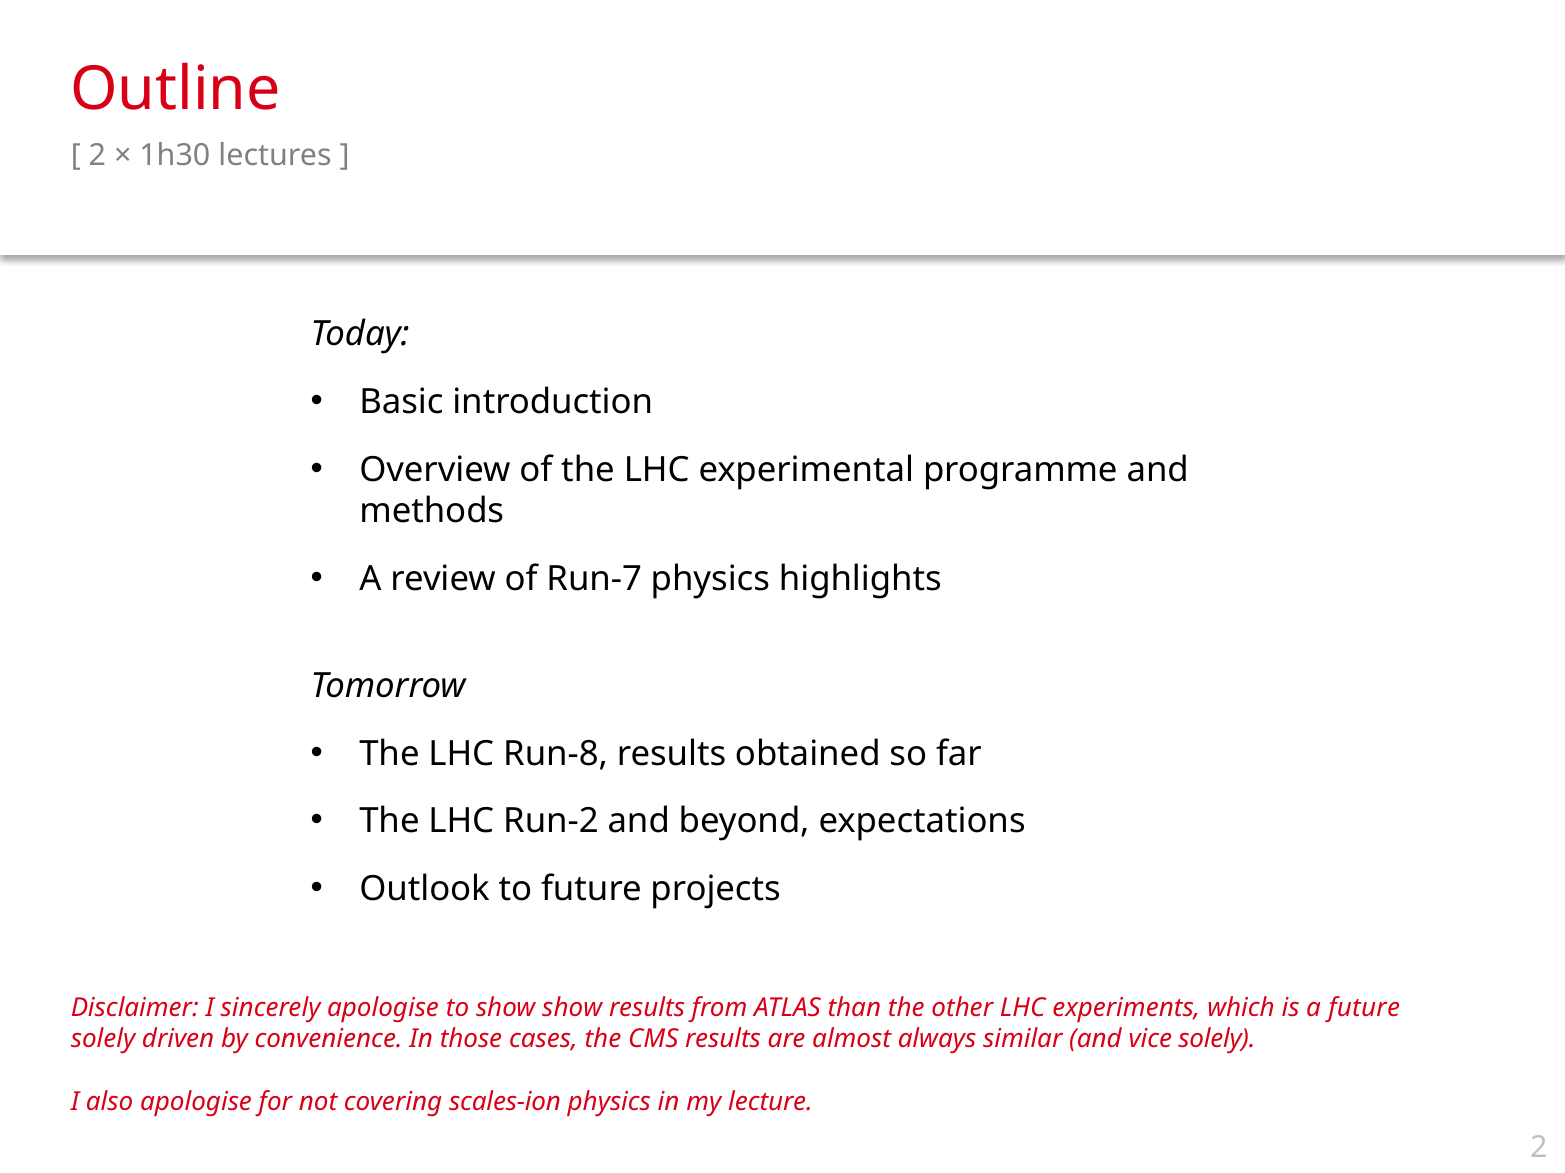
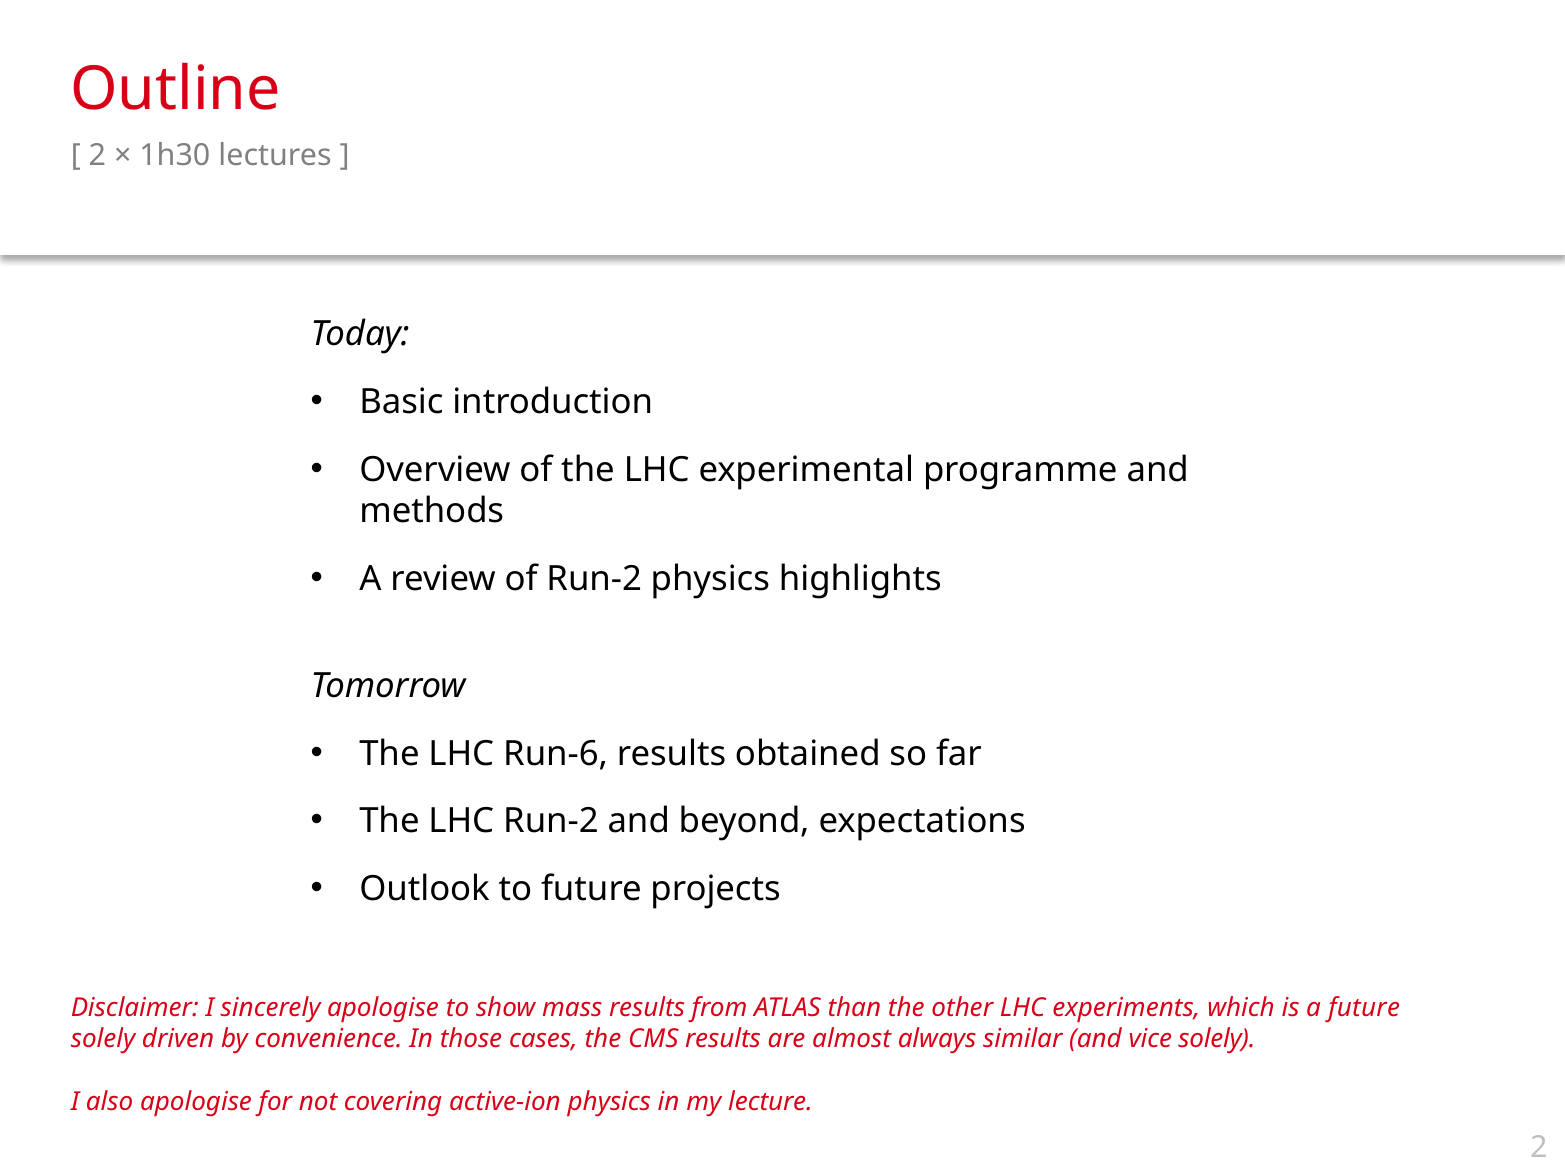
of Run-7: Run-7 -> Run-2
Run-8: Run-8 -> Run-6
show show: show -> mass
scales-ion: scales-ion -> active-ion
